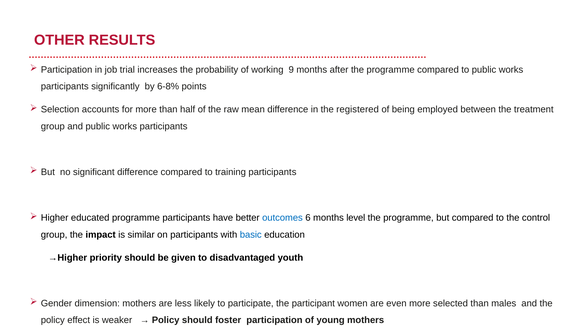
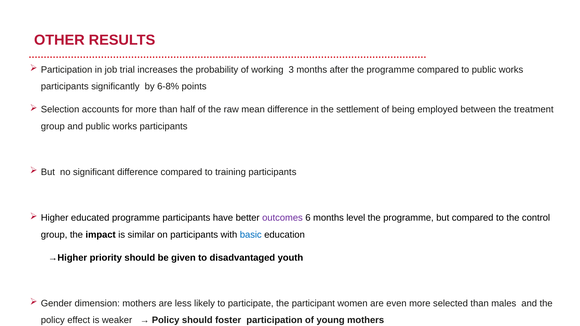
9: 9 -> 3
registered: registered -> settlement
outcomes colour: blue -> purple
